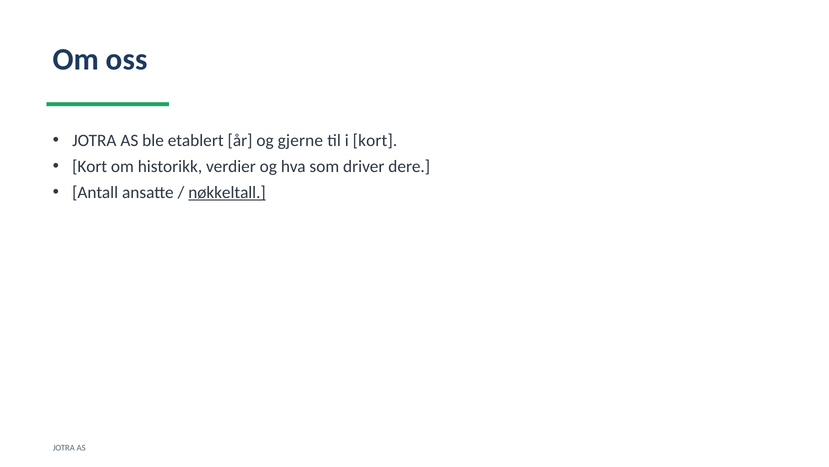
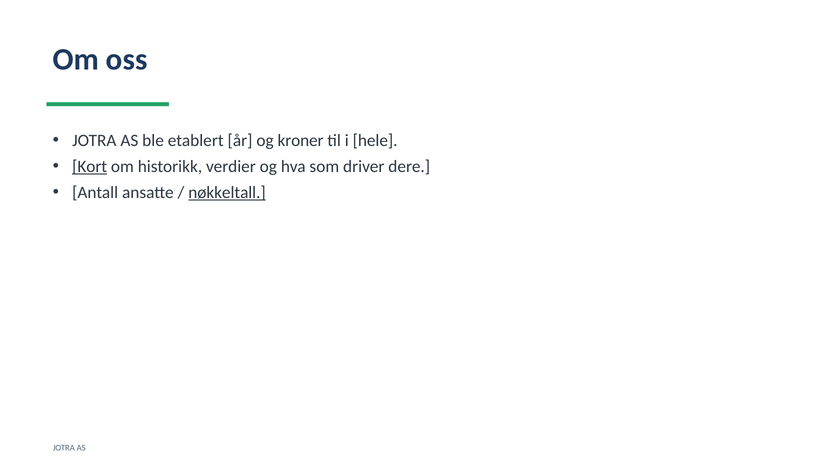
gjerne: gjerne -> kroner
i kort: kort -> hele
Kort at (90, 166) underline: none -> present
